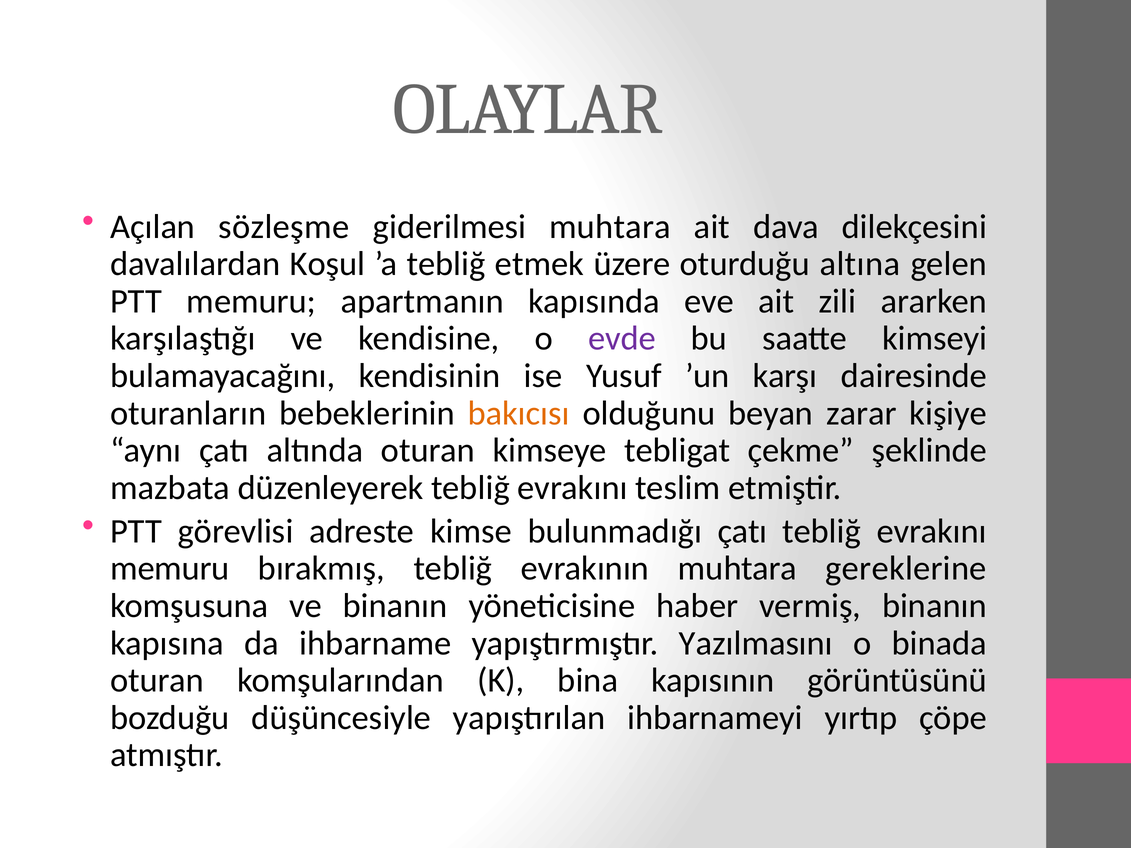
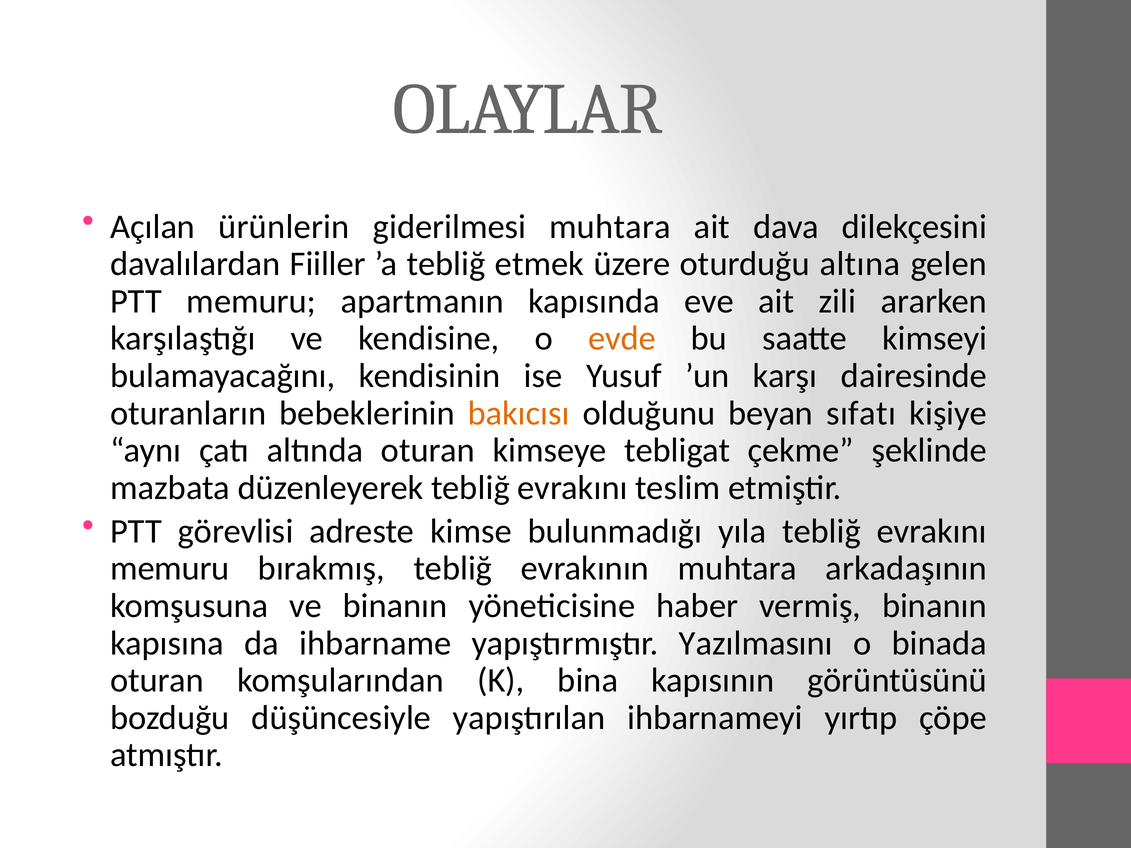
sözleşme: sözleşme -> ürünlerin
Koşul: Koşul -> Fiiller
evde colour: purple -> orange
zarar: zarar -> sıfatı
bulunmadığı çatı: çatı -> yıla
gereklerine: gereklerine -> arkadaşının
